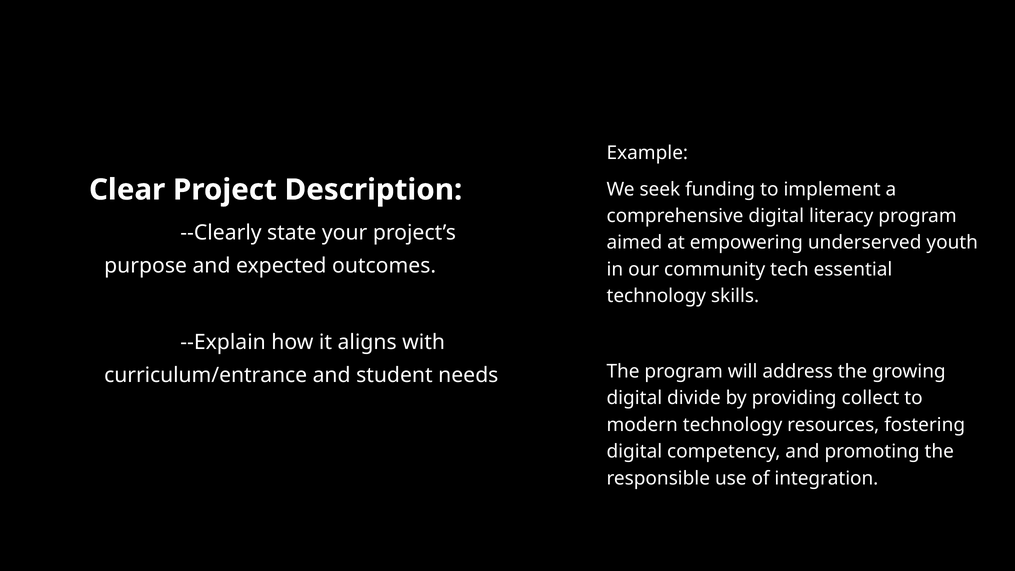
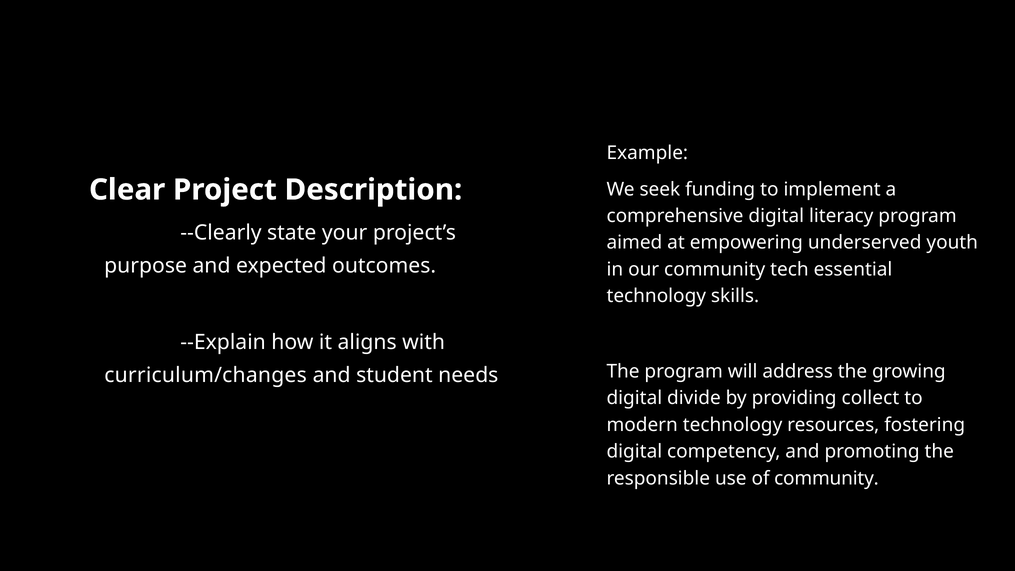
curriculum/entrance: curriculum/entrance -> curriculum/changes
of integration: integration -> community
